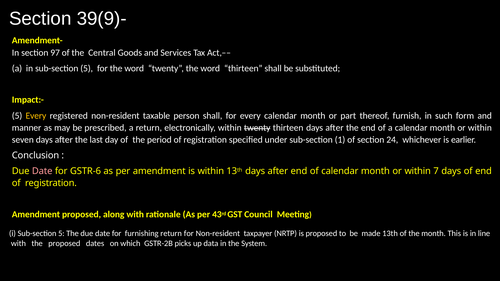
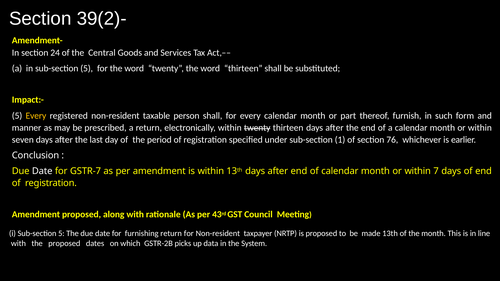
39(9)-: 39(9)- -> 39(2)-
97: 97 -> 24
24: 24 -> 76
Date at (42, 171) colour: pink -> white
GSTR-6: GSTR-6 -> GSTR-7
